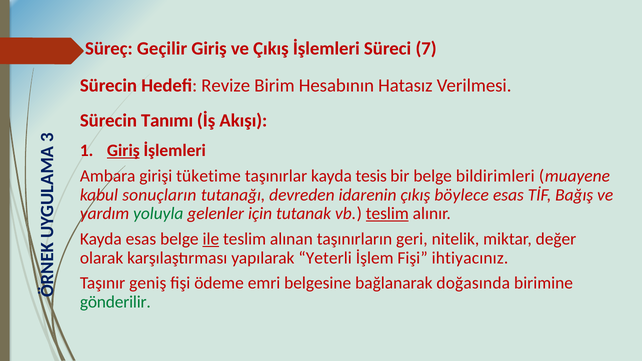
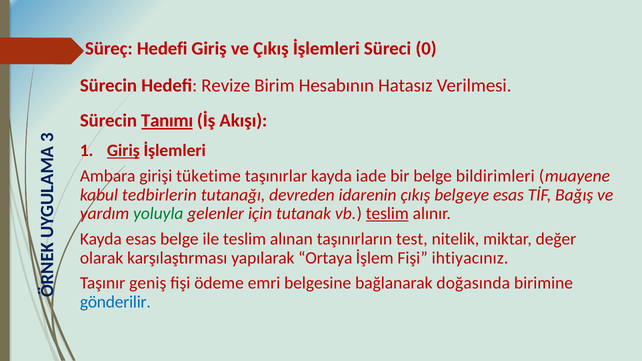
Süreç Geçilir: Geçilir -> Hedefi
7: 7 -> 0
Tanımı underline: none -> present
tesis: tesis -> iade
sonuçların: sonuçların -> tedbirlerin
böylece: böylece -> belgeye
ile underline: present -> none
geri: geri -> test
Yeterli: Yeterli -> Ortaya
gönderilir colour: green -> blue
